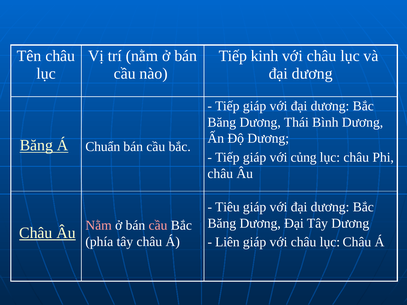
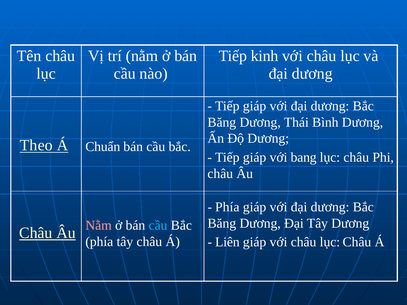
Băng at (36, 146): Băng -> Theo
củng: củng -> bang
Tiêu at (227, 207): Tiêu -> Phía
cầu at (158, 225) colour: pink -> light blue
